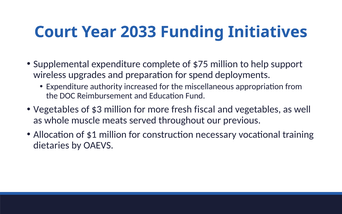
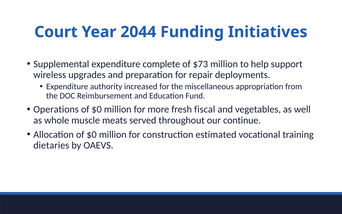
2033: 2033 -> 2044
$75: $75 -> $73
spend: spend -> repair
Vegetables at (56, 109): Vegetables -> Operations
$3 at (97, 109): $3 -> $0
previous: previous -> continue
Allocation of $1: $1 -> $0
necessary: necessary -> estimated
